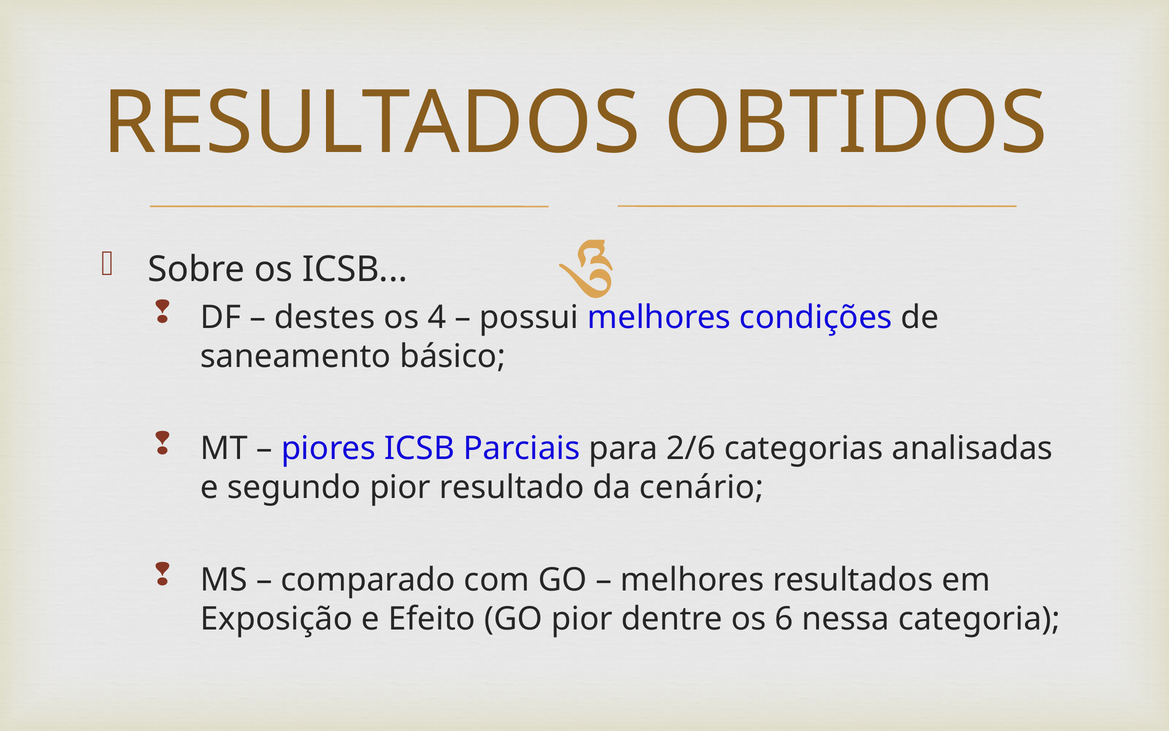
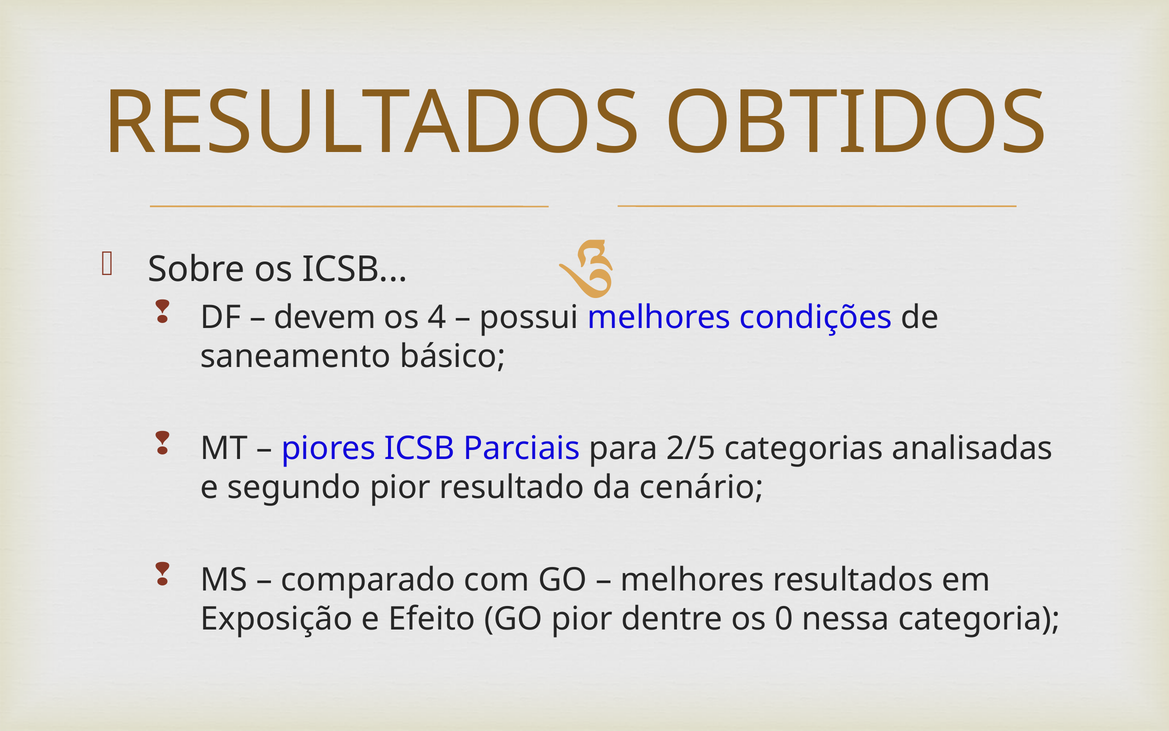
destes: destes -> devem
2/6: 2/6 -> 2/5
6: 6 -> 0
